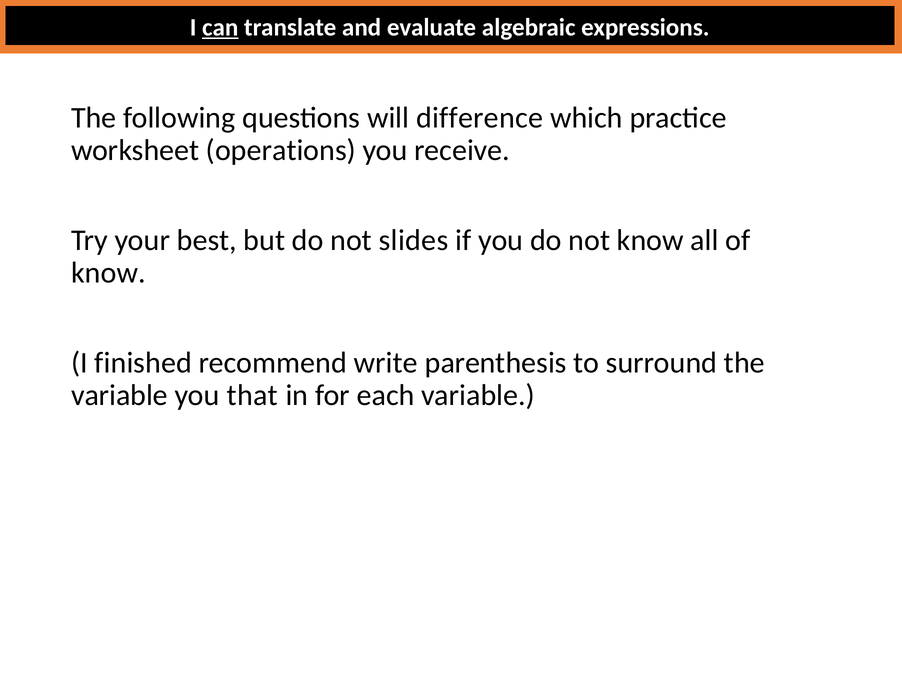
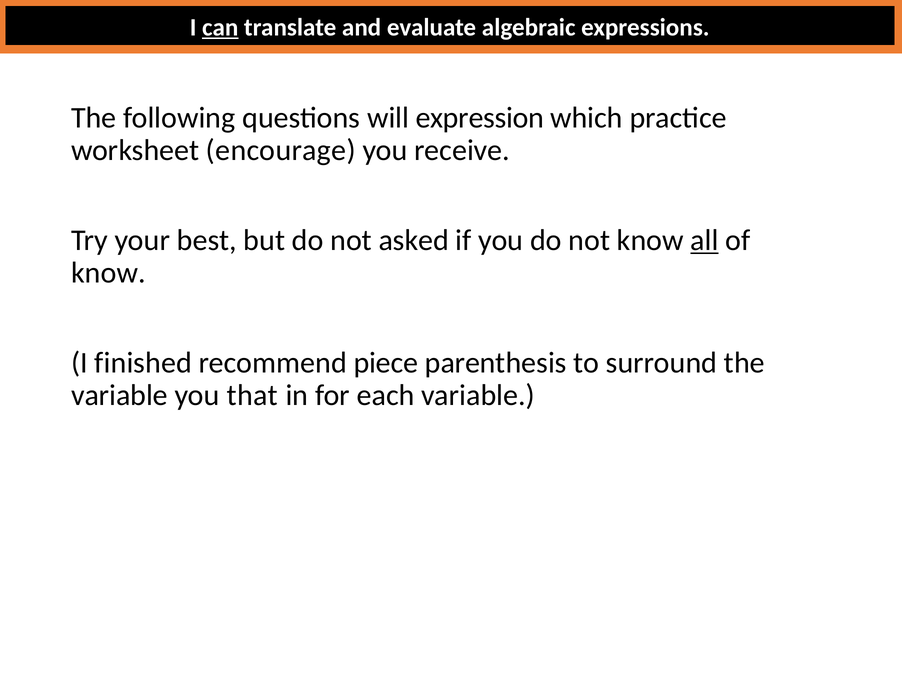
difference: difference -> expression
operations: operations -> encourage
slides: slides -> asked
all underline: none -> present
write: write -> piece
